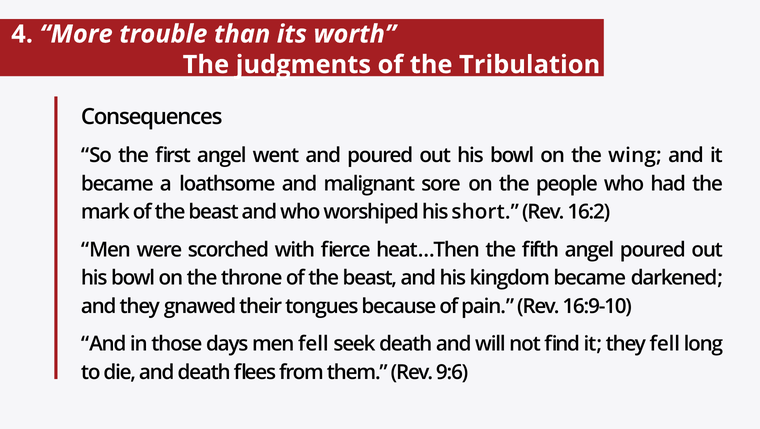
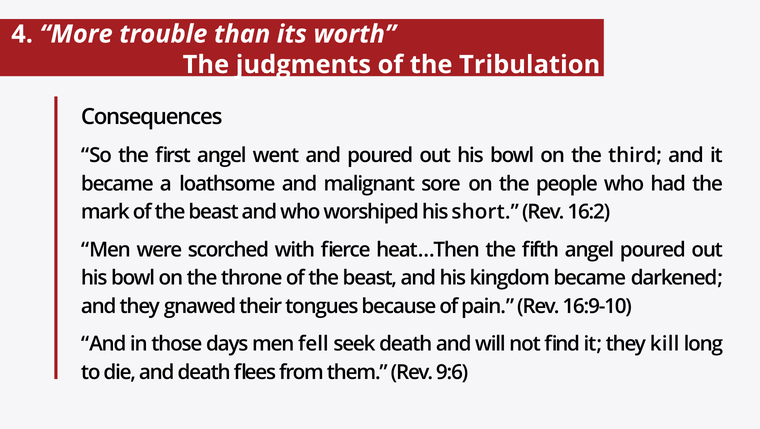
wing: wing -> third
they fell: fell -> kill
